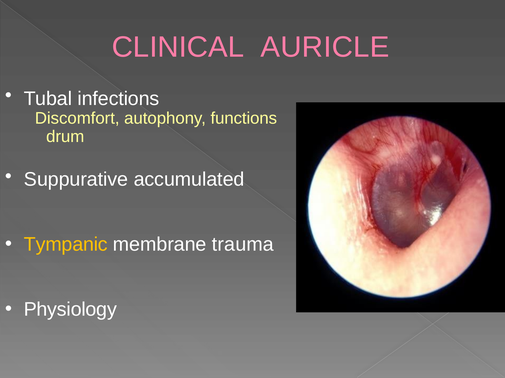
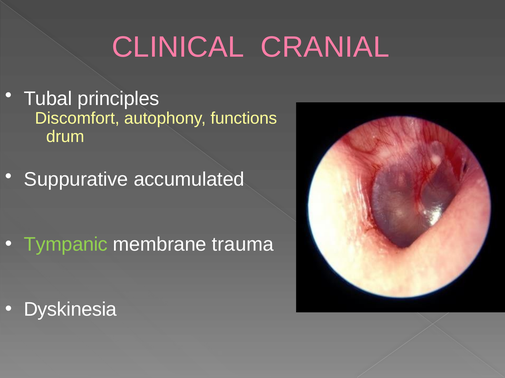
AURICLE: AURICLE -> CRANIAL
infections: infections -> principles
Tympanic colour: yellow -> light green
Physiology: Physiology -> Dyskinesia
